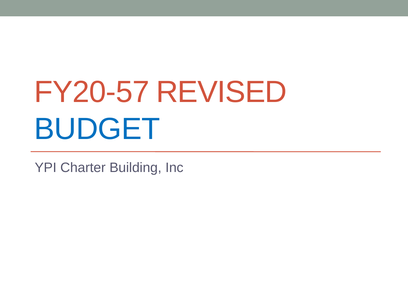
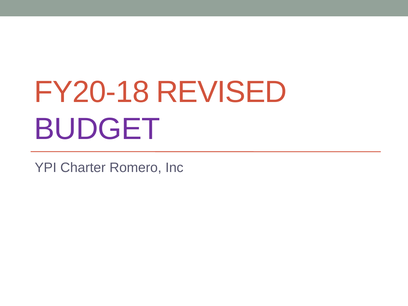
FY20-57: FY20-57 -> FY20-18
BUDGET colour: blue -> purple
Building: Building -> Romero
